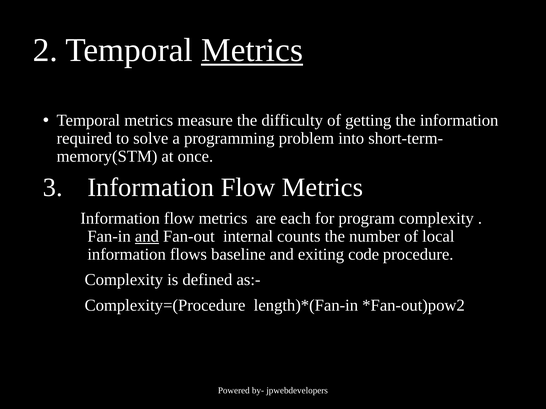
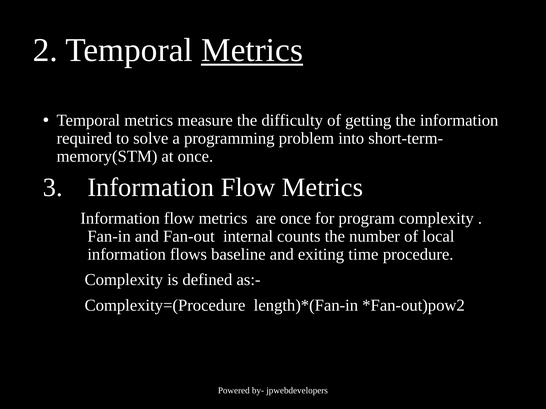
are each: each -> once
and at (147, 237) underline: present -> none
code: code -> time
